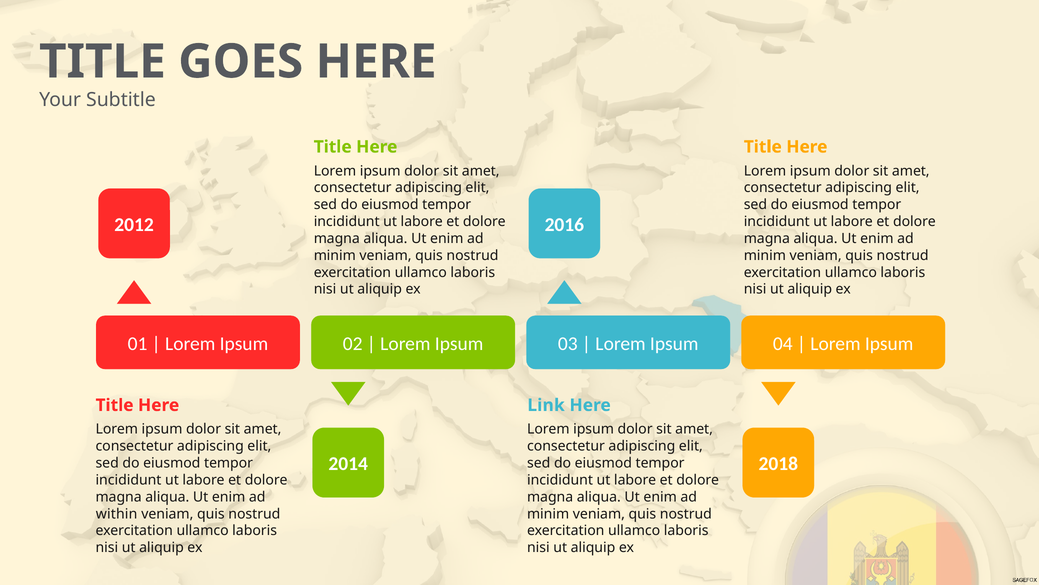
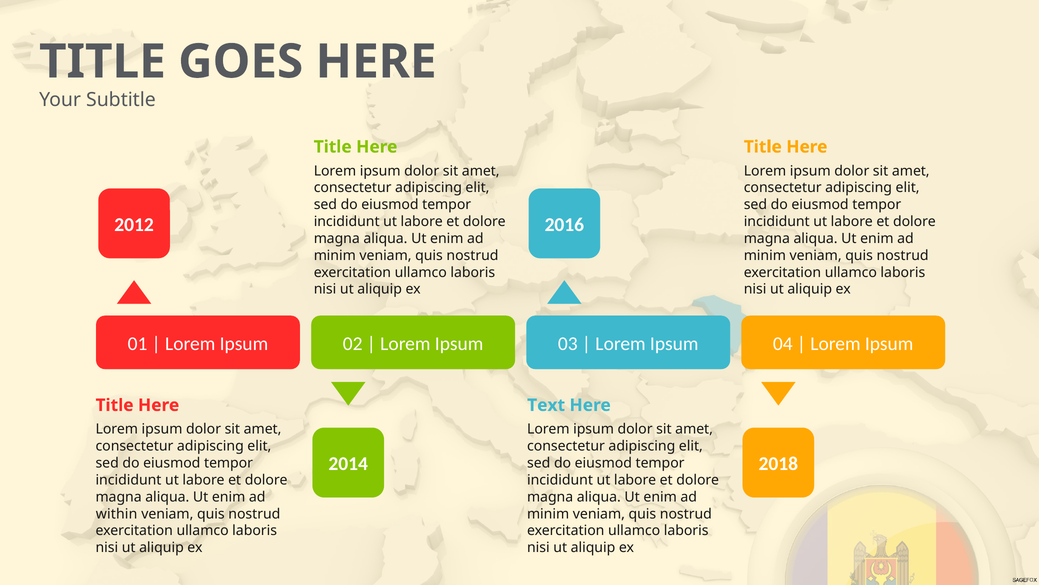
Link: Link -> Text
